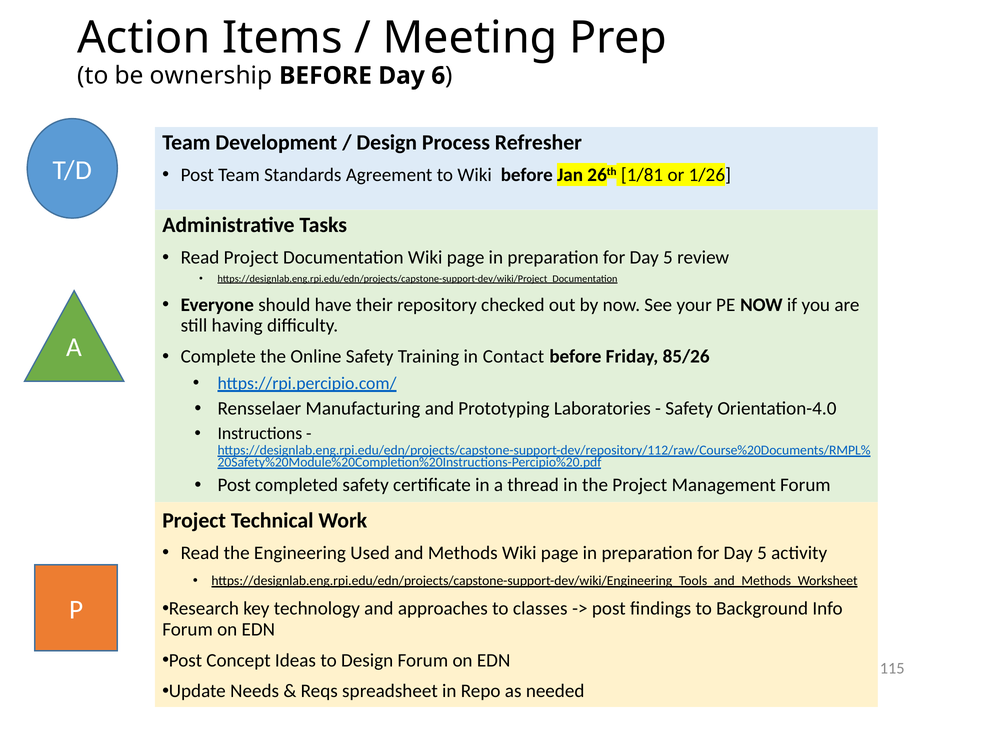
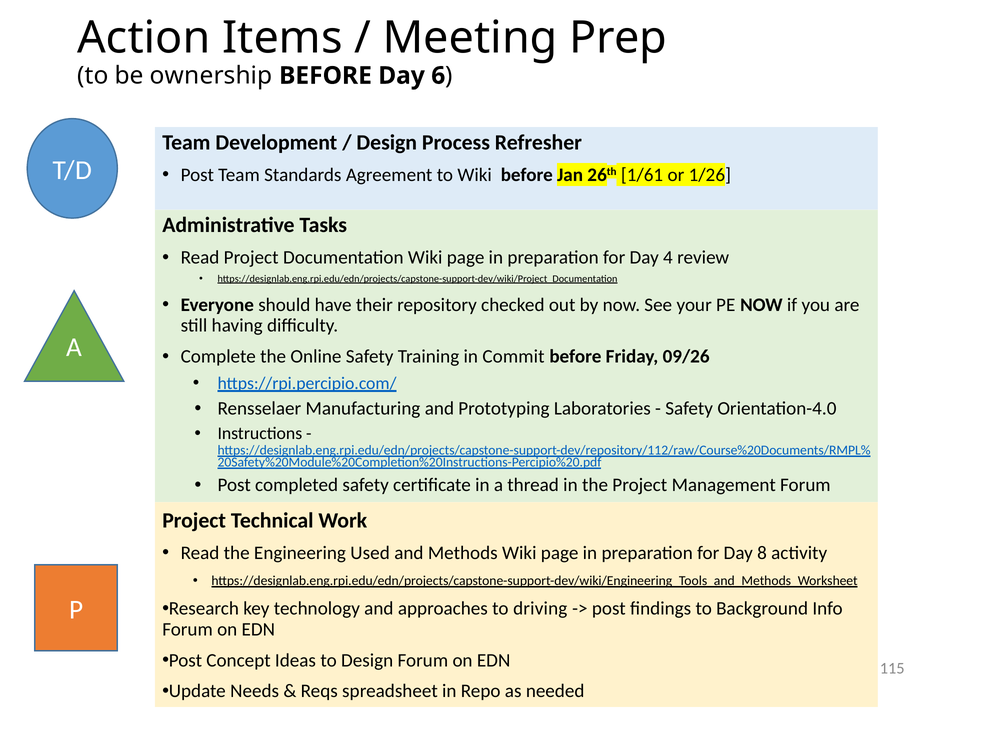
1/81: 1/81 -> 1/61
5 at (668, 258): 5 -> 4
Contact: Contact -> Commit
85/26: 85/26 -> 09/26
5 at (762, 553): 5 -> 8
classes: classes -> driving
